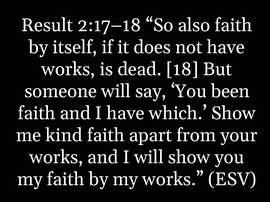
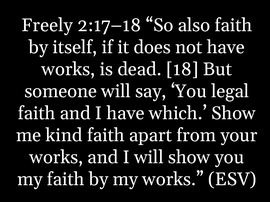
Result: Result -> Freely
been: been -> legal
